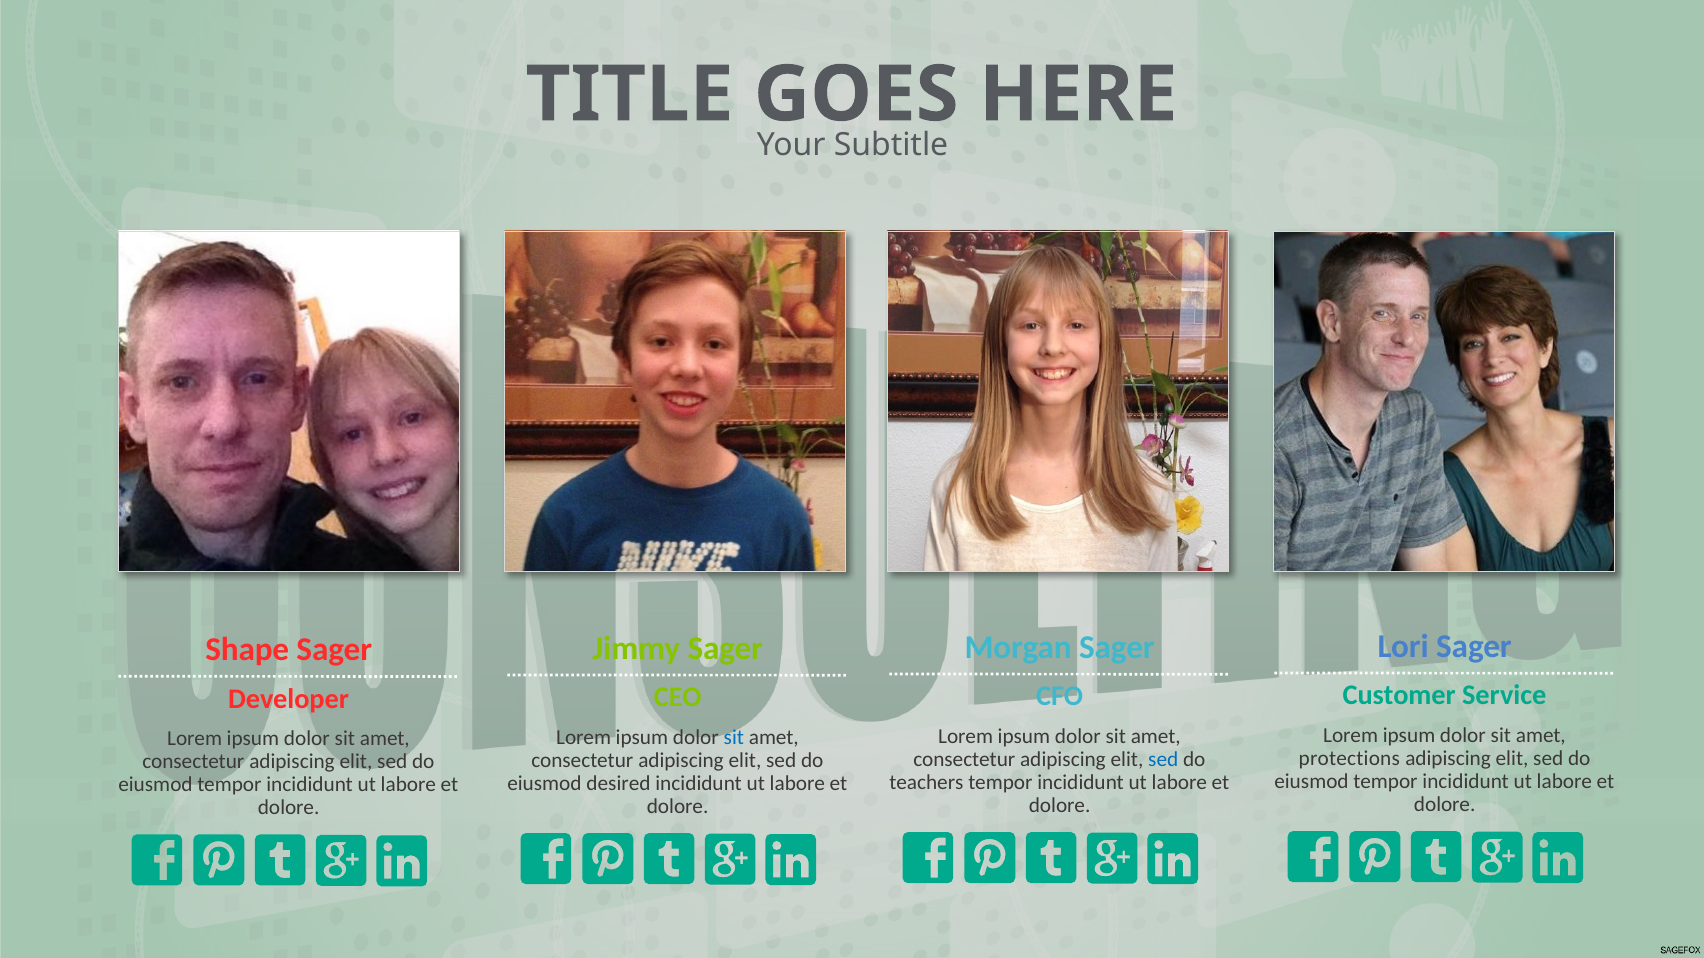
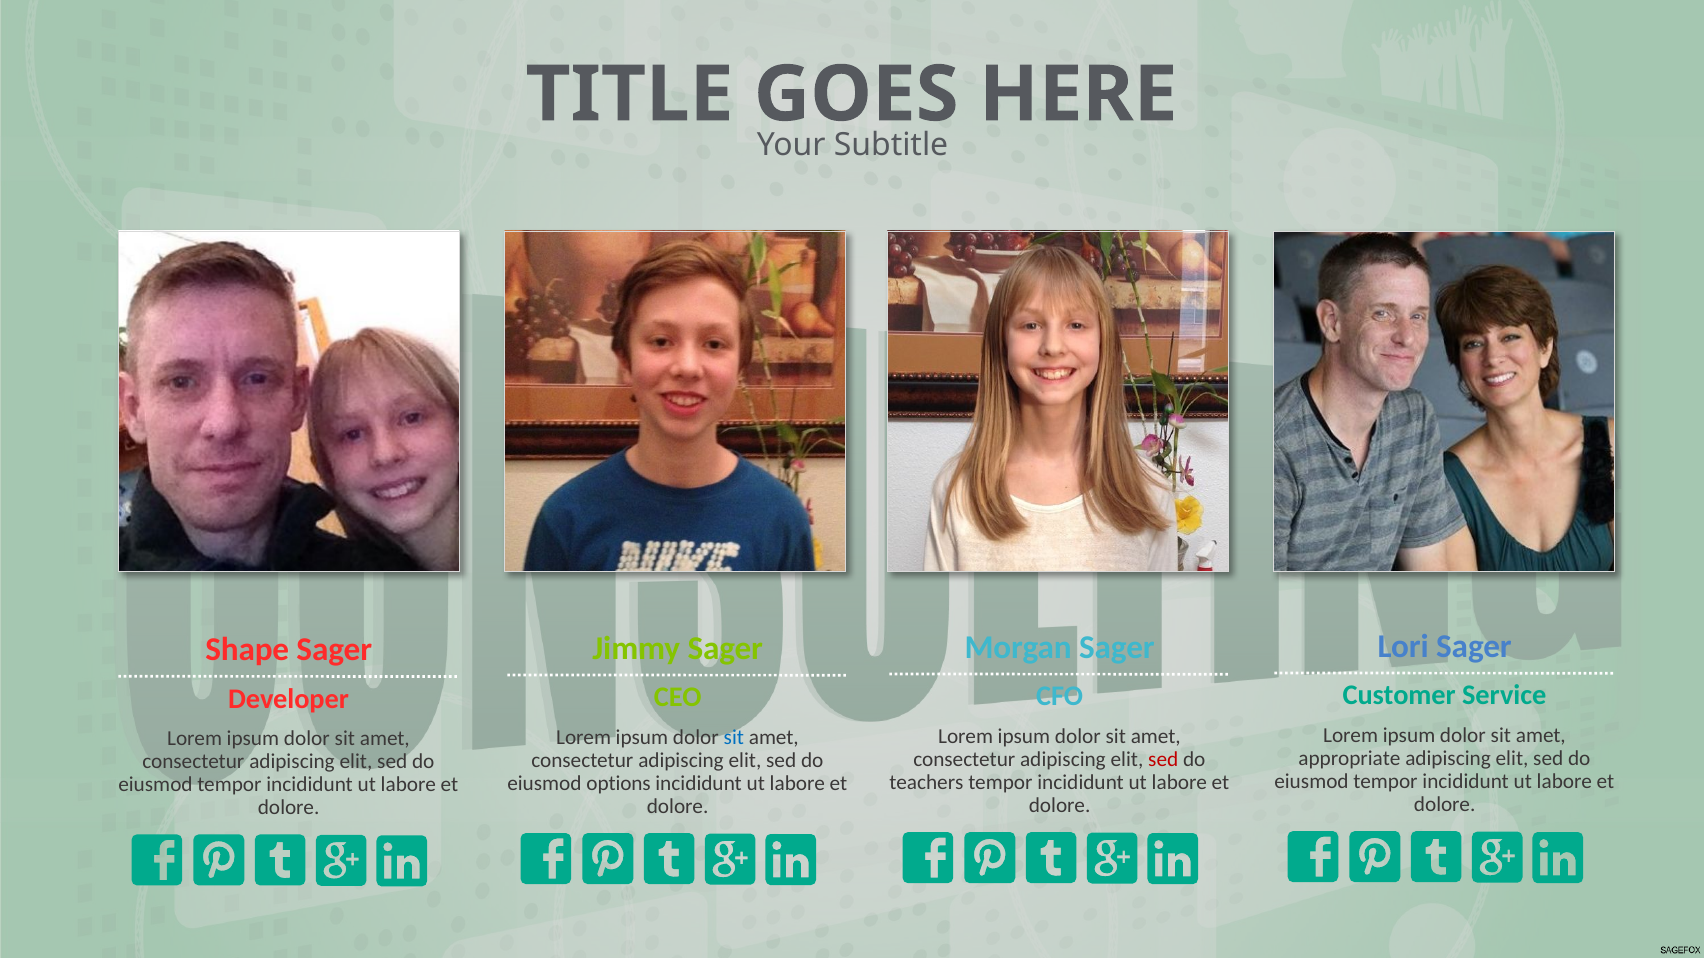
protections: protections -> appropriate
sed at (1163, 760) colour: blue -> red
desired: desired -> options
